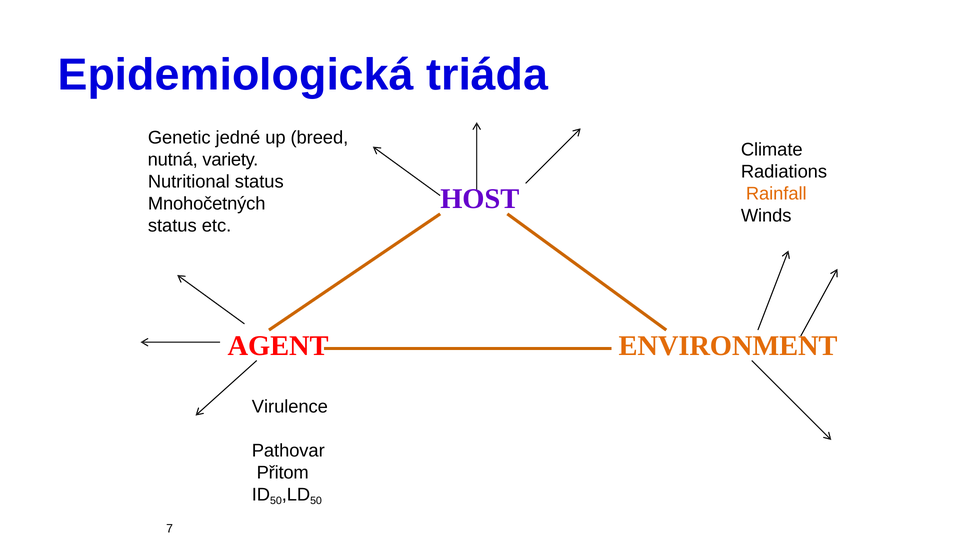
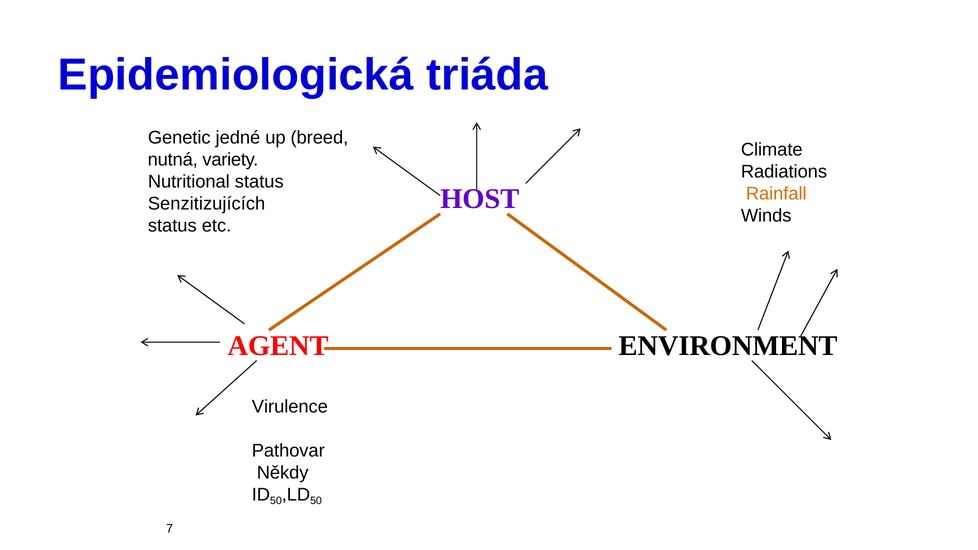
Mnohočetných: Mnohočetných -> Senzitizujících
ENVIRONMENT colour: orange -> black
Přitom: Přitom -> Někdy
